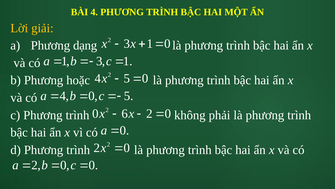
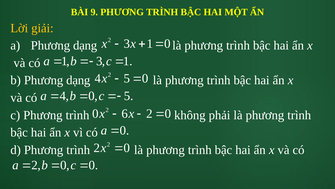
BÀI 4: 4 -> 9
b Phương hoặc: hoặc -> dạng
